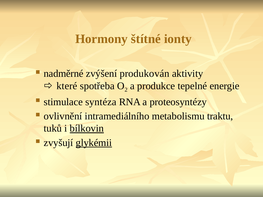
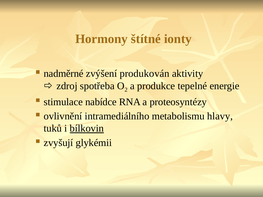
které: které -> zdroj
syntéza: syntéza -> nabídce
traktu: traktu -> hlavy
glykémii underline: present -> none
